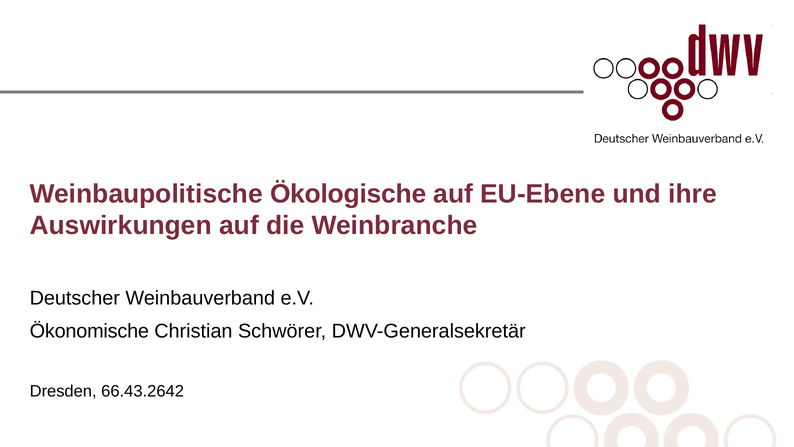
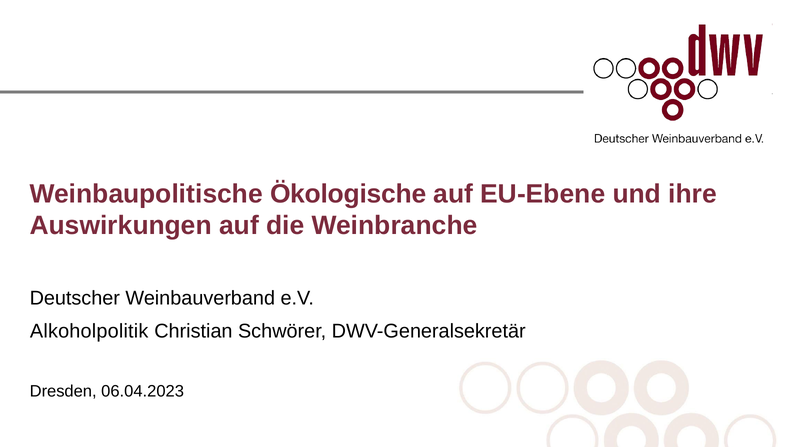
Ökonomische: Ökonomische -> Alkoholpolitik
66.43.2642: 66.43.2642 -> 06.04.2023
